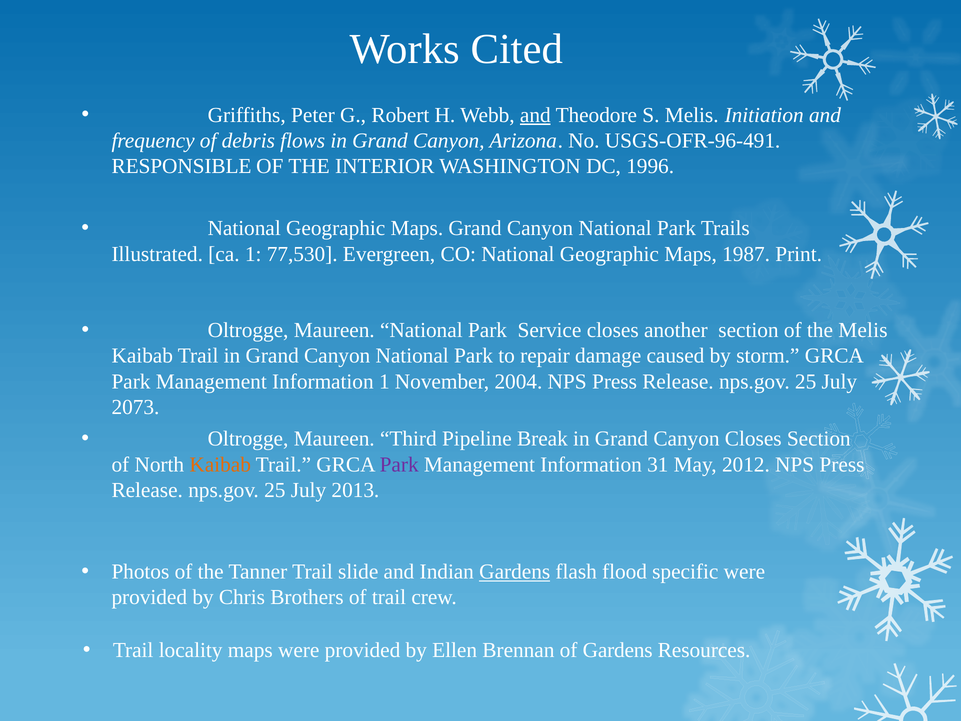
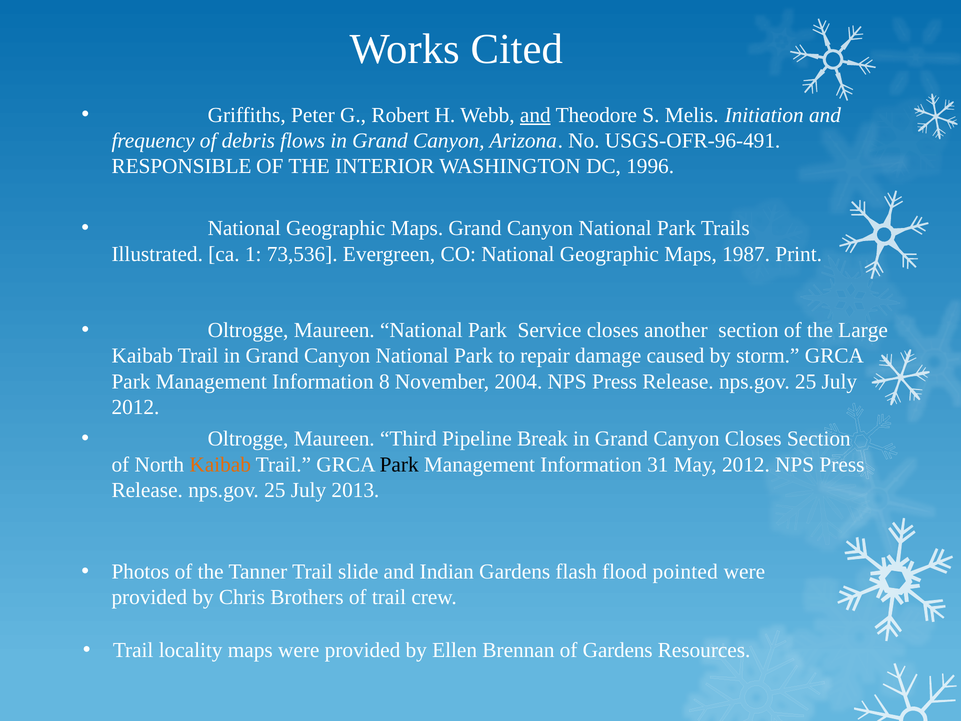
77,530: 77,530 -> 73,536
the Melis: Melis -> Large
Information 1: 1 -> 8
2073 at (136, 407): 2073 -> 2012
Park at (399, 464) colour: purple -> black
Gardens at (515, 572) underline: present -> none
specific: specific -> pointed
